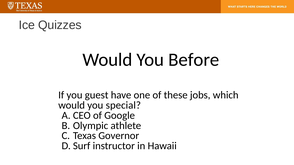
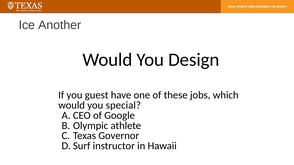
Quizzes: Quizzes -> Another
Before: Before -> Design
